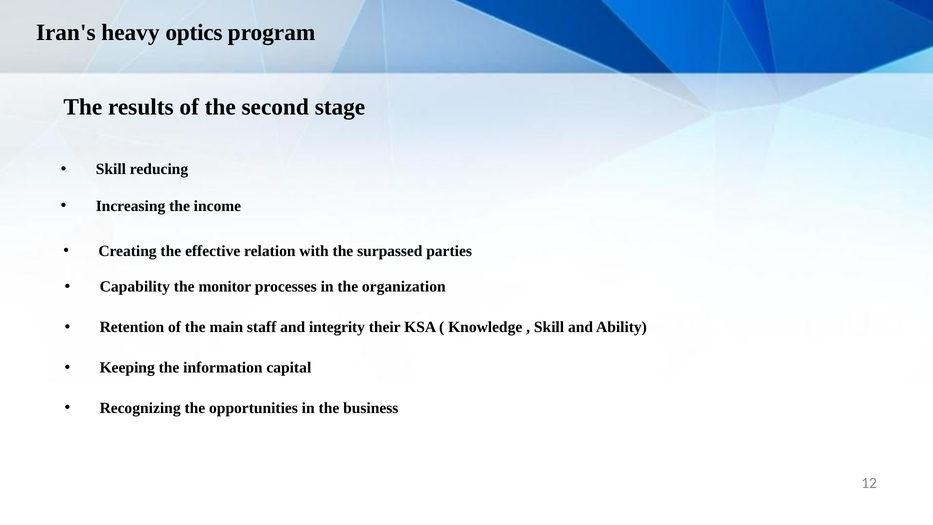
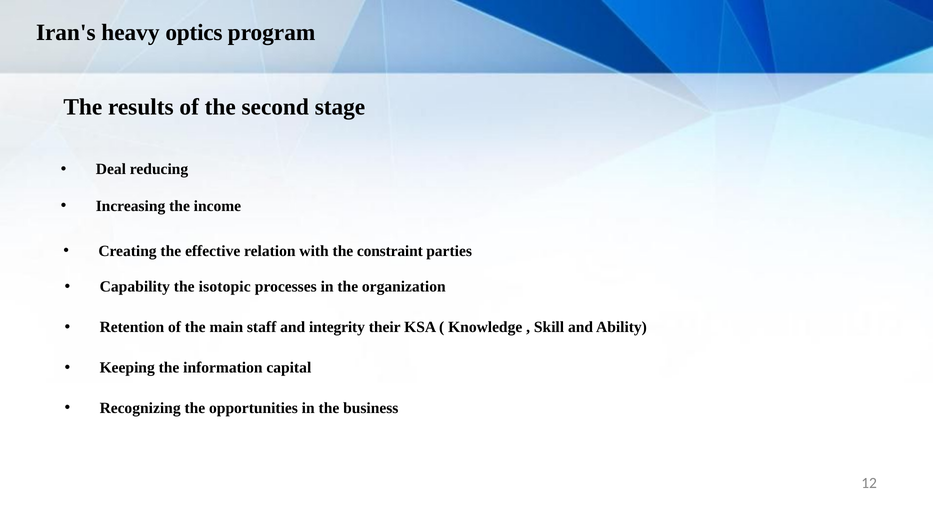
Skill at (111, 169): Skill -> Deal
surpassed: surpassed -> constraint
monitor: monitor -> isotopic
